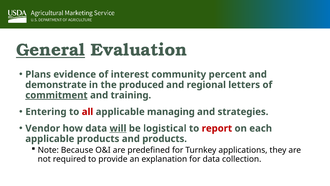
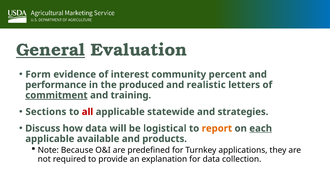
Plans: Plans -> Form
demonstrate: demonstrate -> performance
regional: regional -> realistic
Entering: Entering -> Sections
managing: managing -> statewide
Vendor: Vendor -> Discuss
will underline: present -> none
report colour: red -> orange
each underline: none -> present
applicable products: products -> available
